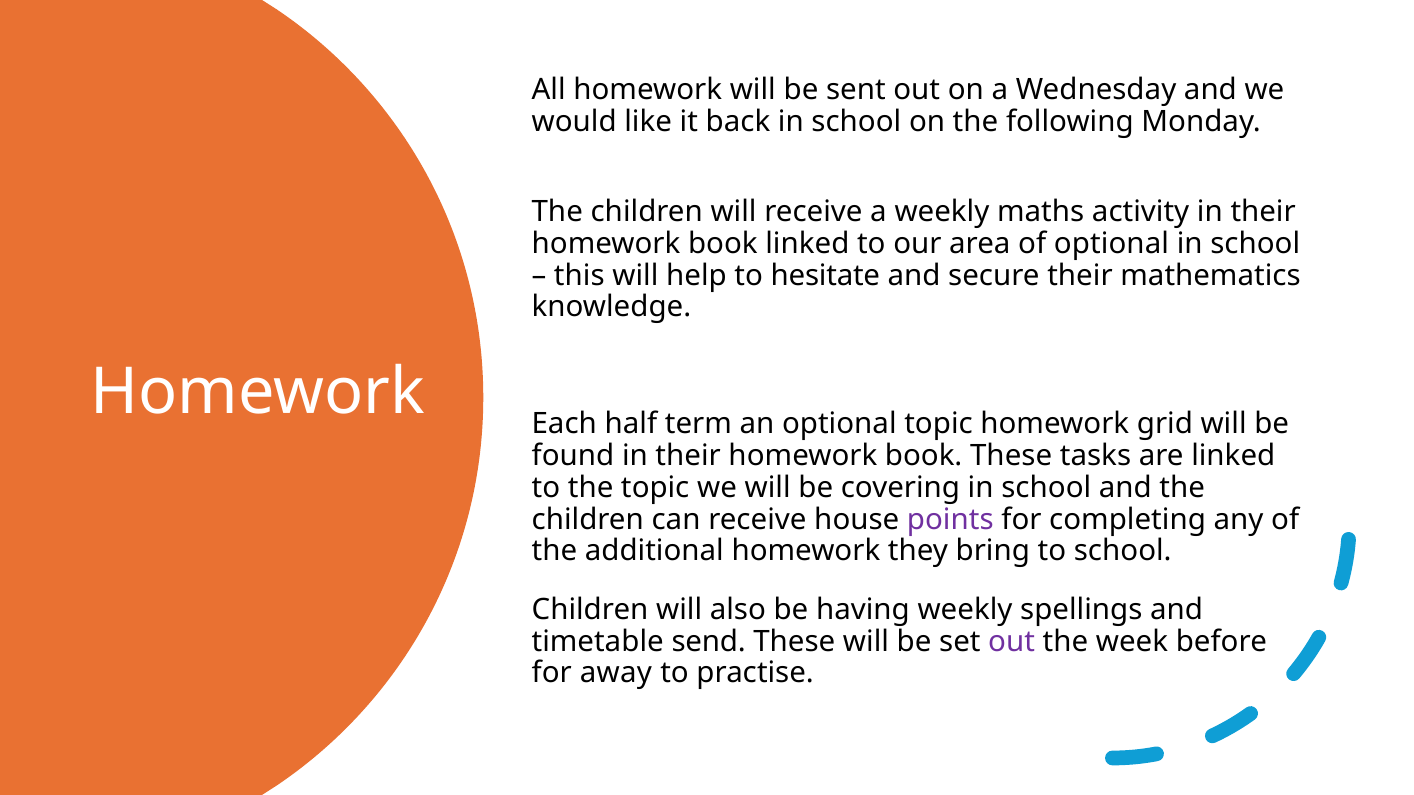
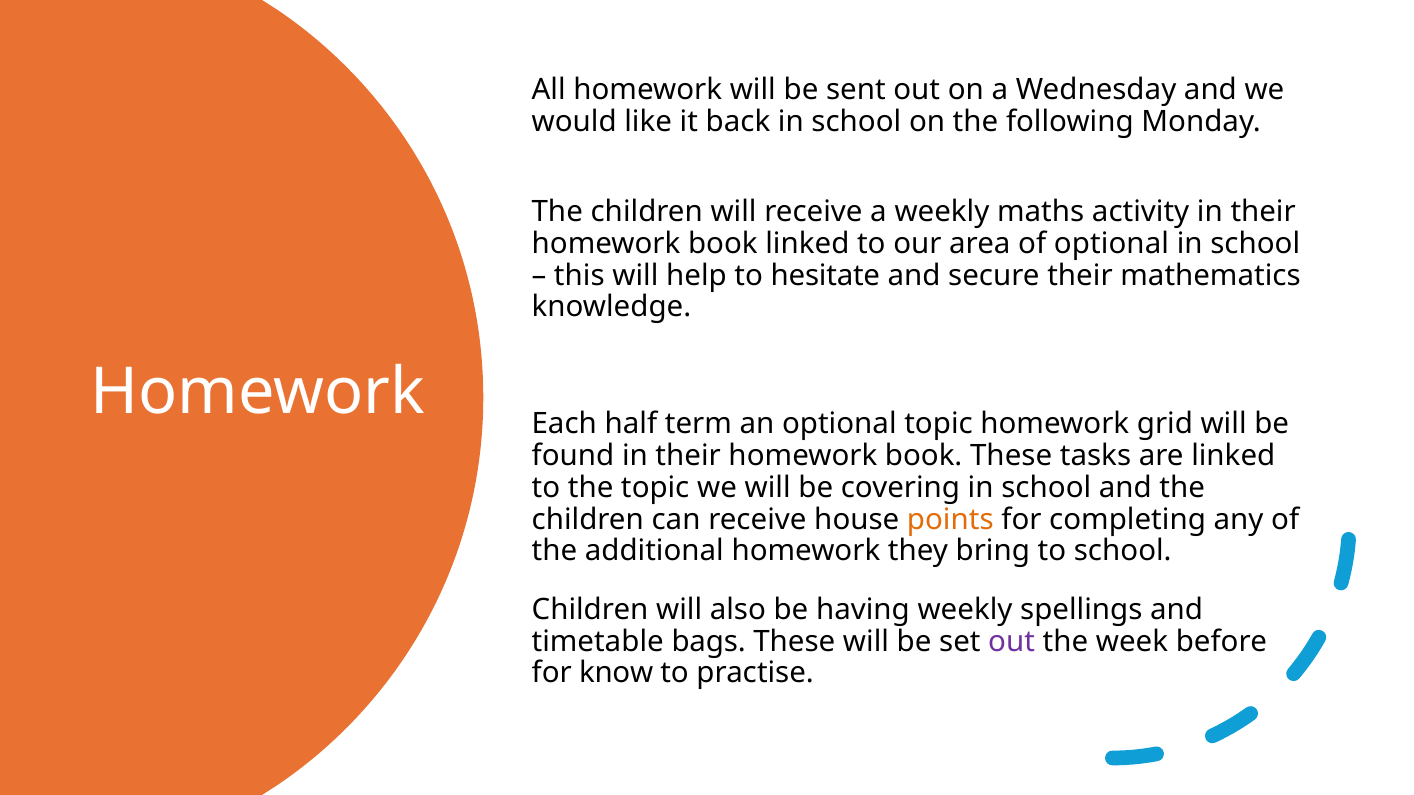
points colour: purple -> orange
send: send -> bags
away: away -> know
